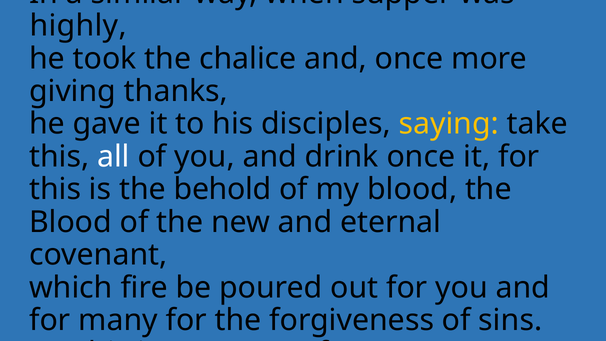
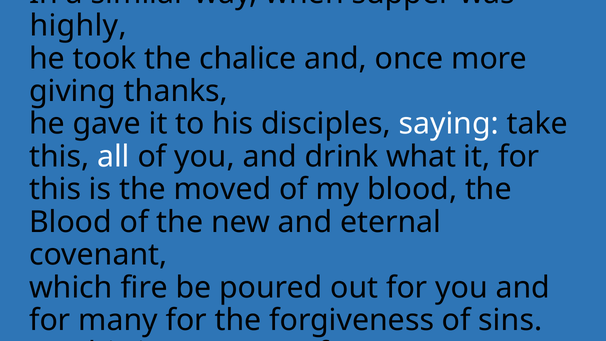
saying colour: yellow -> white
drink once: once -> what
behold: behold -> moved
